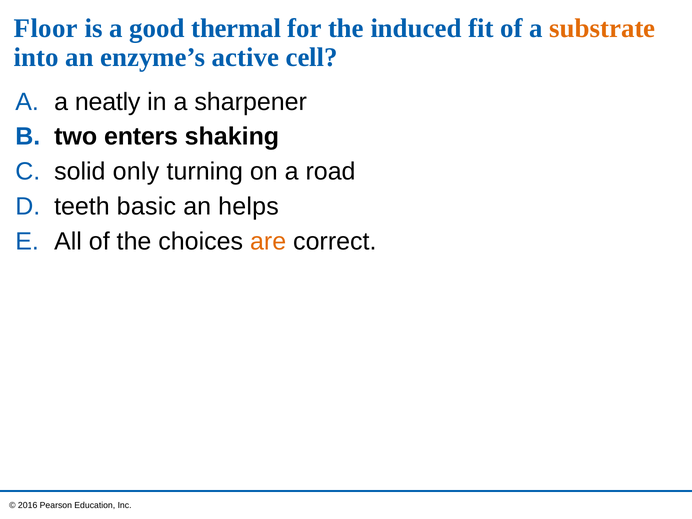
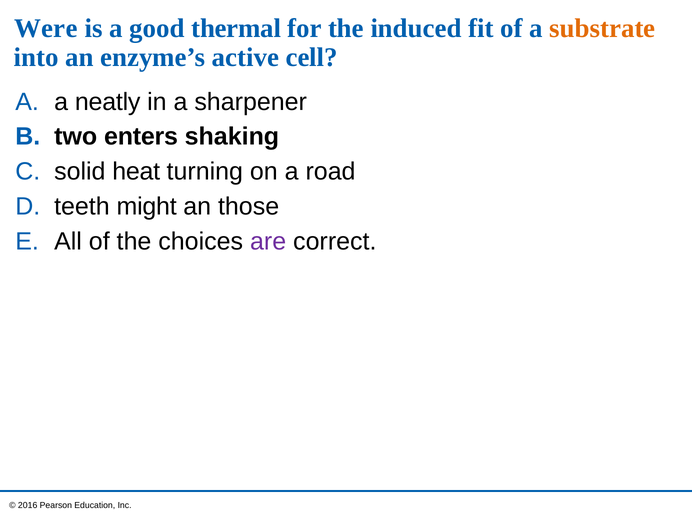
Floor: Floor -> Were
only: only -> heat
basic: basic -> might
helps: helps -> those
are colour: orange -> purple
